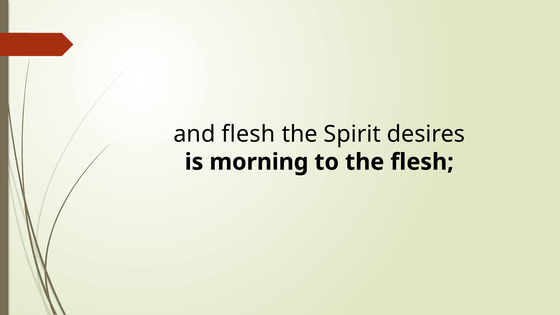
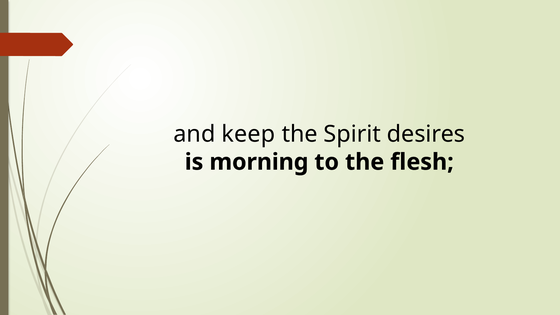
and flesh: flesh -> keep
